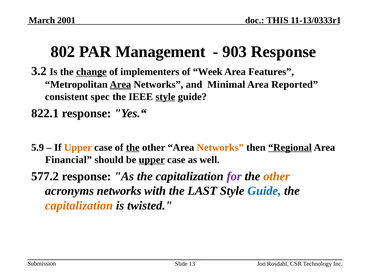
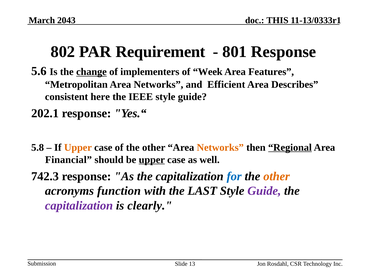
2001: 2001 -> 2043
Management: Management -> Requirement
903: 903 -> 801
3.2: 3.2 -> 5.6
Area at (120, 85) underline: present -> none
Minimal: Minimal -> Efficient
Reported: Reported -> Describes
spec: spec -> here
style at (165, 97) underline: present -> none
822.1: 822.1 -> 202.1
5.9: 5.9 -> 5.8
the at (133, 148) underline: present -> none
577.2: 577.2 -> 742.3
for colour: purple -> blue
acronyms networks: networks -> function
Guide at (264, 191) colour: blue -> purple
capitalization at (79, 206) colour: orange -> purple
twisted: twisted -> clearly
